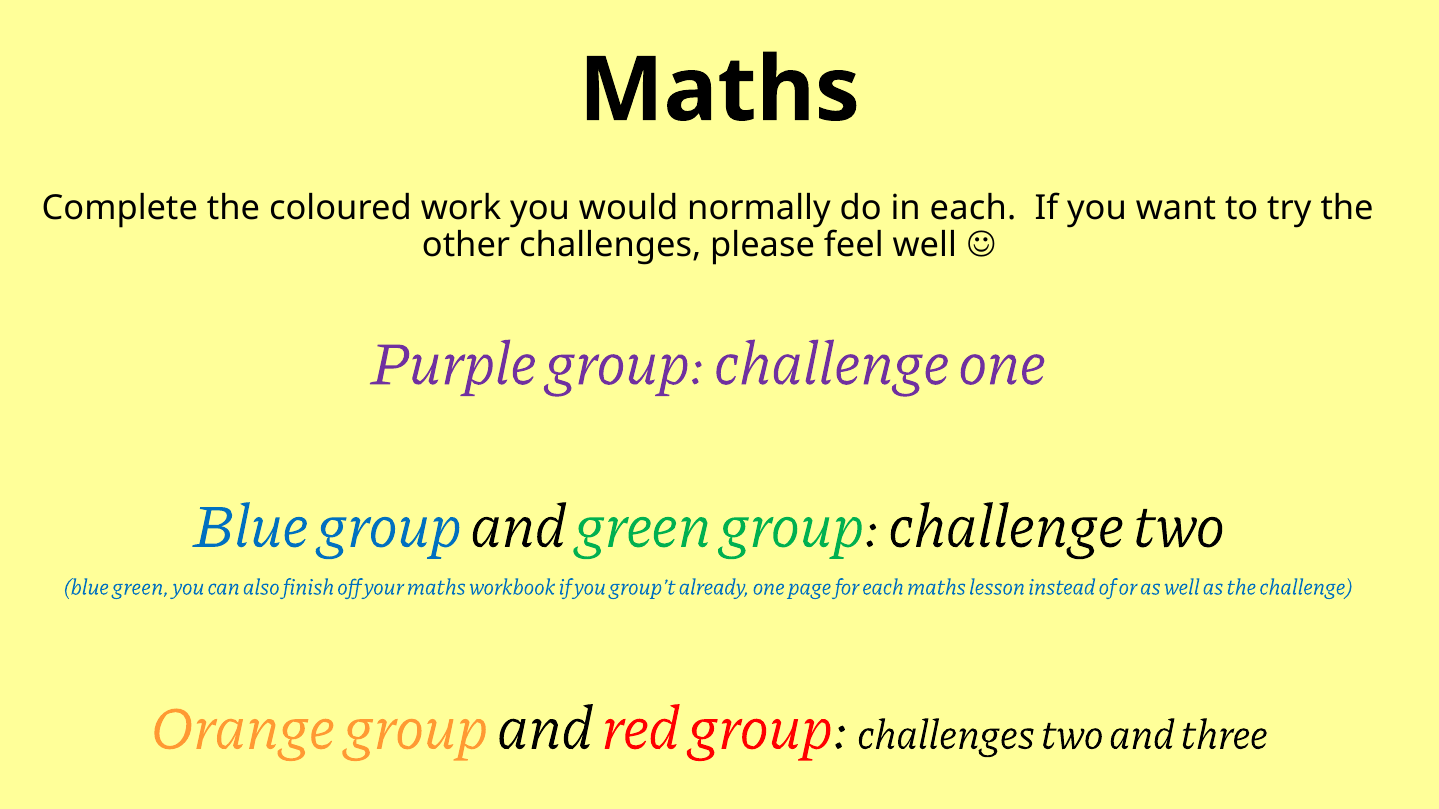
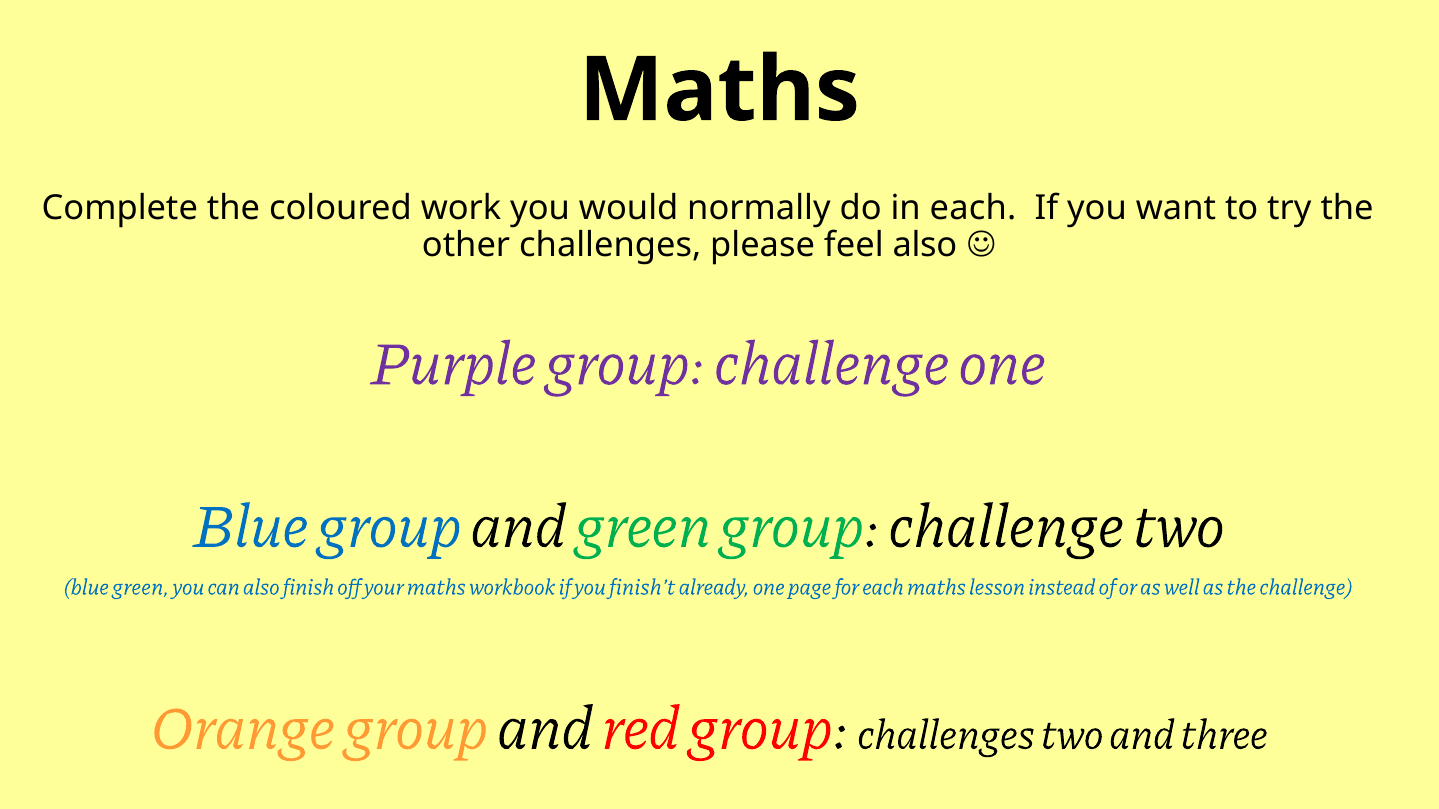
feel well: well -> also
group’t: group’t -> finish’t
